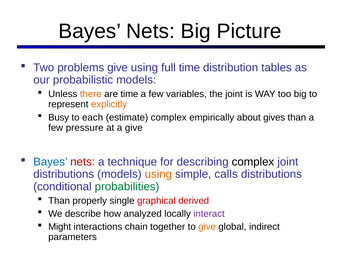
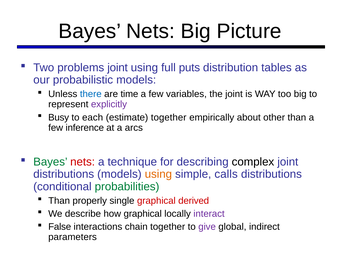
problems give: give -> joint
full time: time -> puts
there colour: orange -> blue
explicitly colour: orange -> purple
estimate complex: complex -> together
gives: gives -> other
pressure: pressure -> inference
a give: give -> arcs
Bayes at (50, 162) colour: blue -> green
how analyzed: analyzed -> graphical
Might: Might -> False
give at (207, 227) colour: orange -> purple
